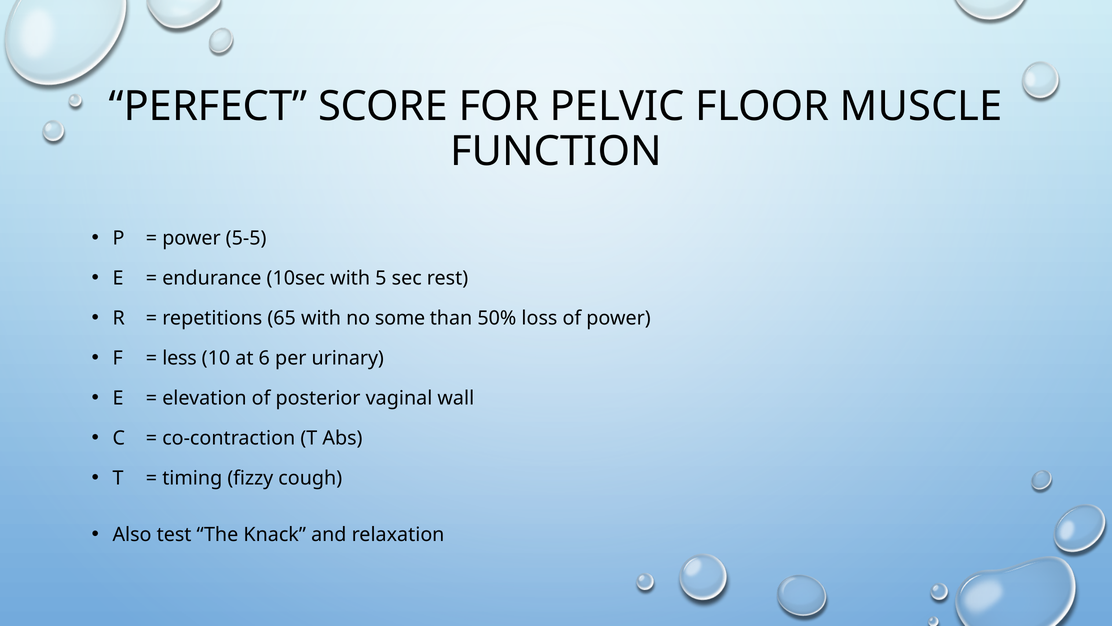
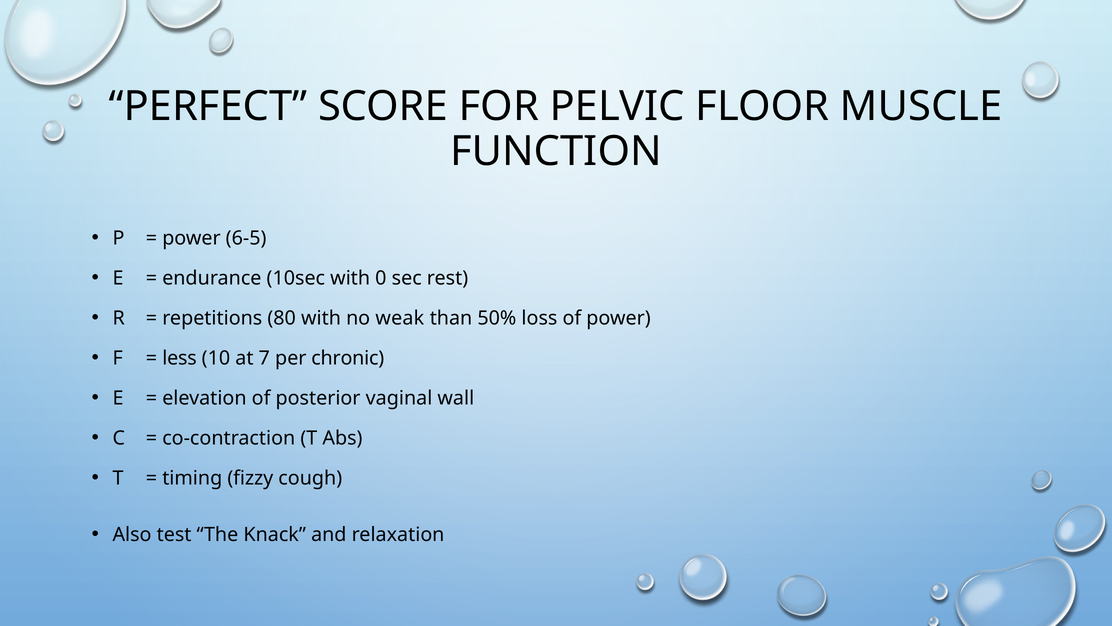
5-5: 5-5 -> 6-5
5: 5 -> 0
65: 65 -> 80
some: some -> weak
6: 6 -> 7
urinary: urinary -> chronic
